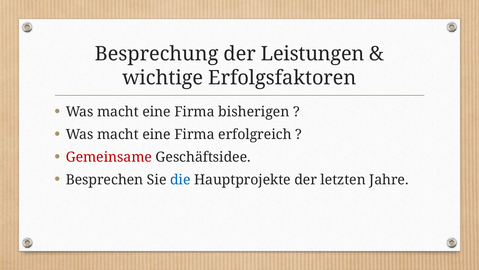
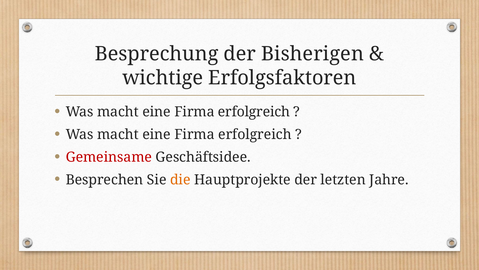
Leistungen: Leistungen -> Bisherigen
bisherigen at (254, 112): bisherigen -> erfolgreich
die colour: blue -> orange
